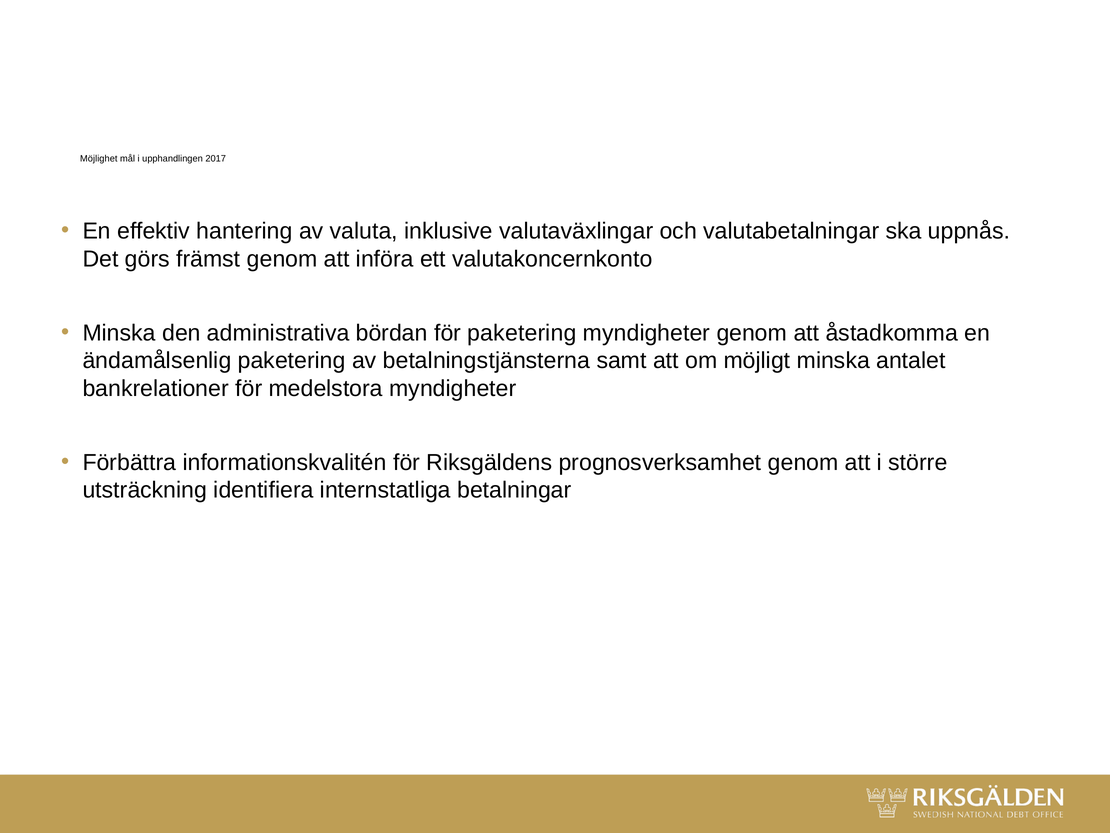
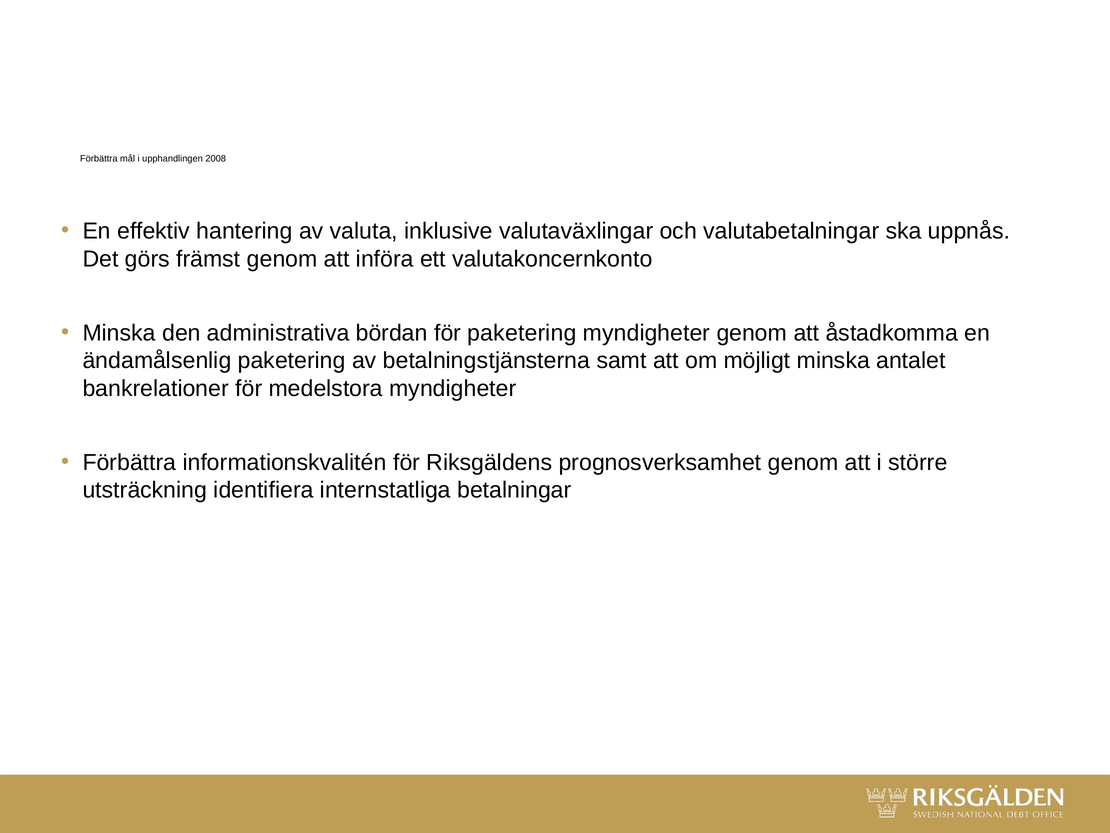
Möjlighet at (99, 158): Möjlighet -> Förbättra
2017: 2017 -> 2008
